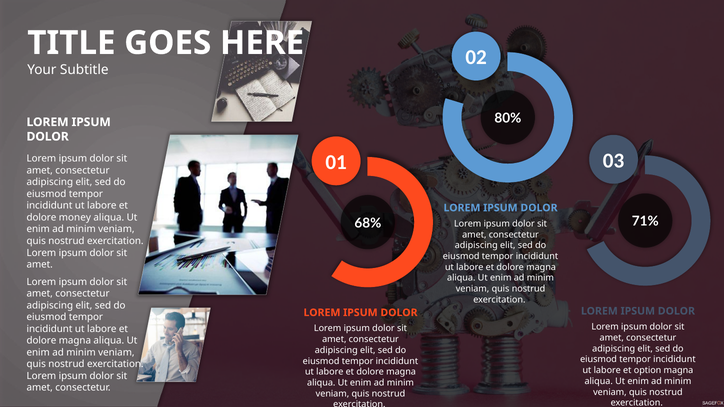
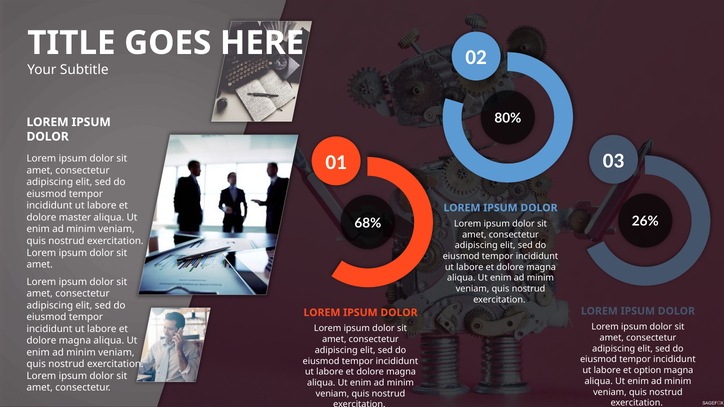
money: money -> master
71%: 71% -> 26%
